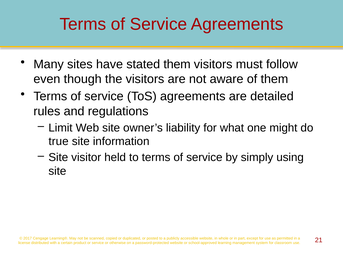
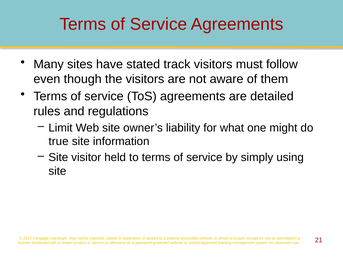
stated them: them -> track
